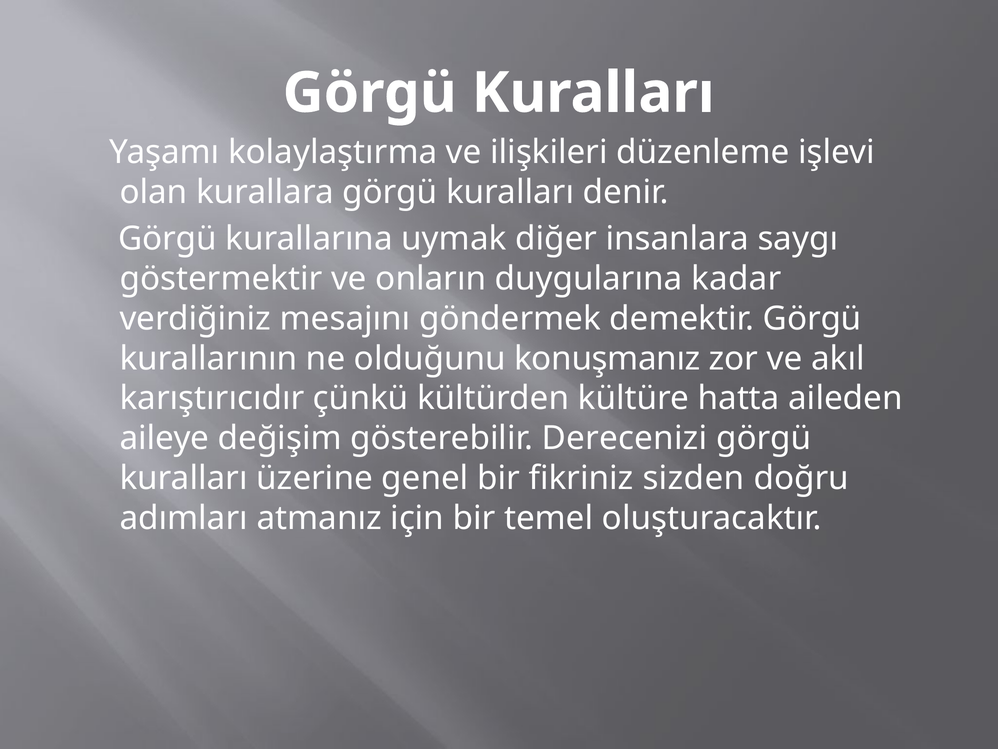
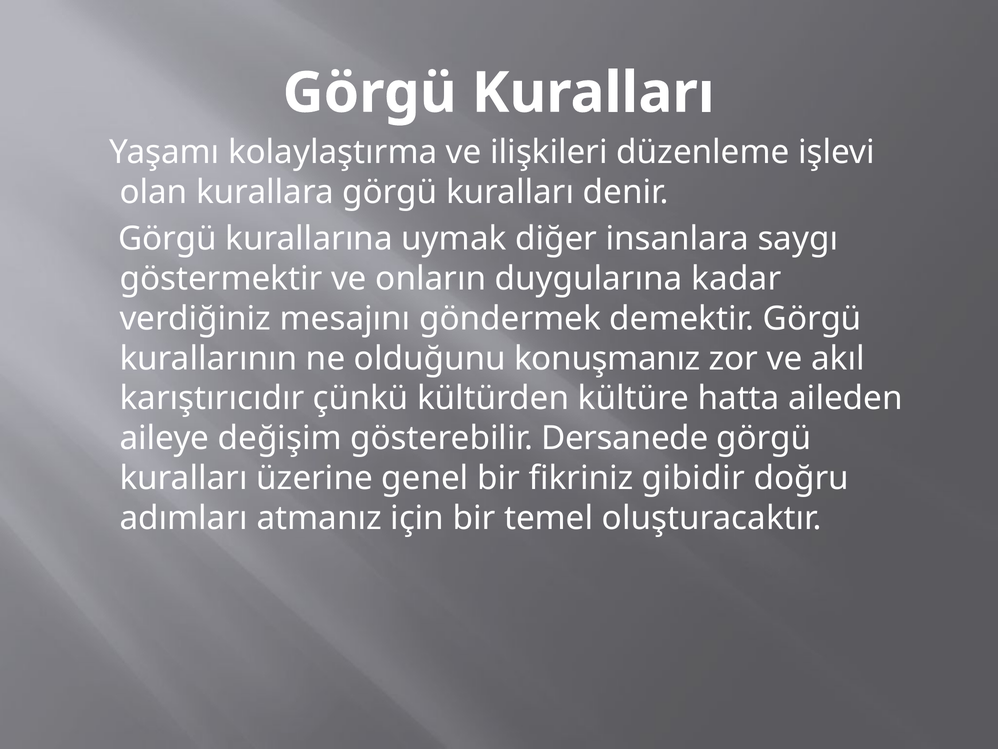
Derecenizi: Derecenizi -> Dersanede
sizden: sizden -> gibidir
